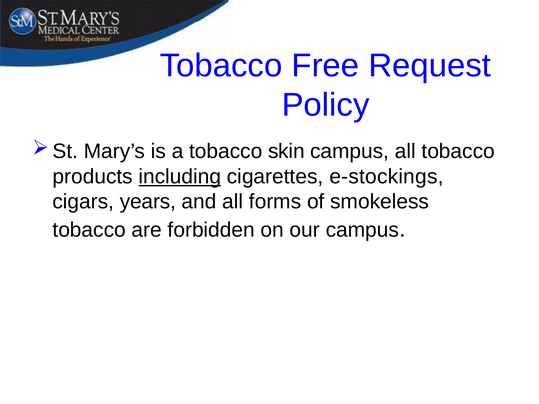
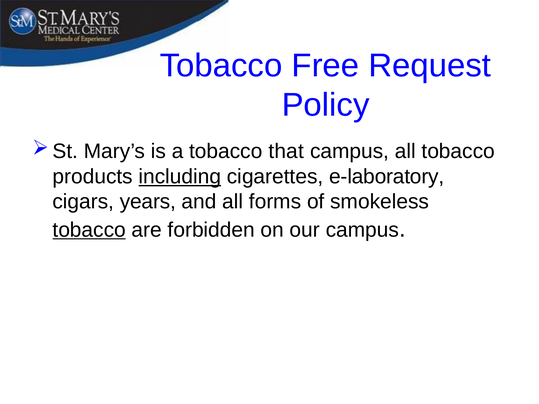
skin: skin -> that
e-stockings: e-stockings -> e-laboratory
tobacco at (89, 230) underline: none -> present
